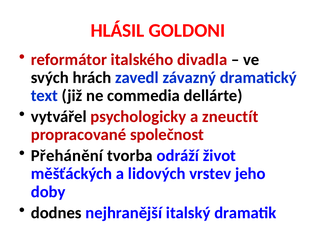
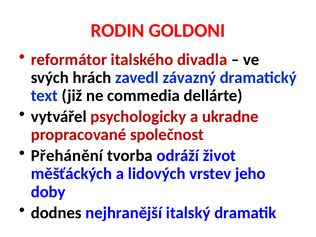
HLÁSIL: HLÁSIL -> RODIN
zneuctít: zneuctít -> ukradne
